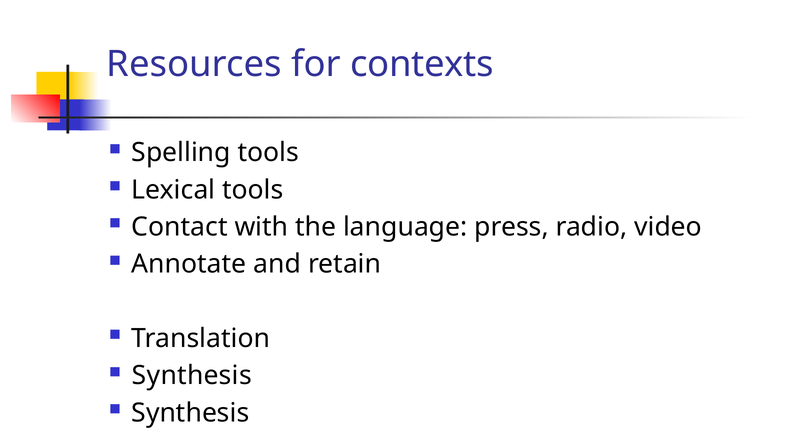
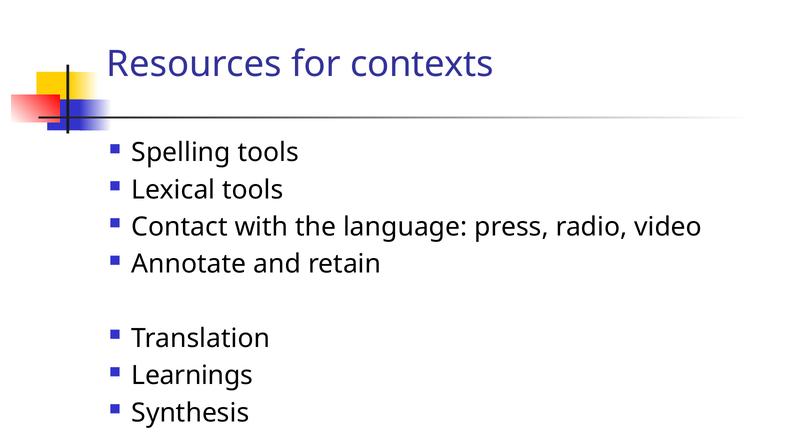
Synthesis at (192, 376): Synthesis -> Learnings
